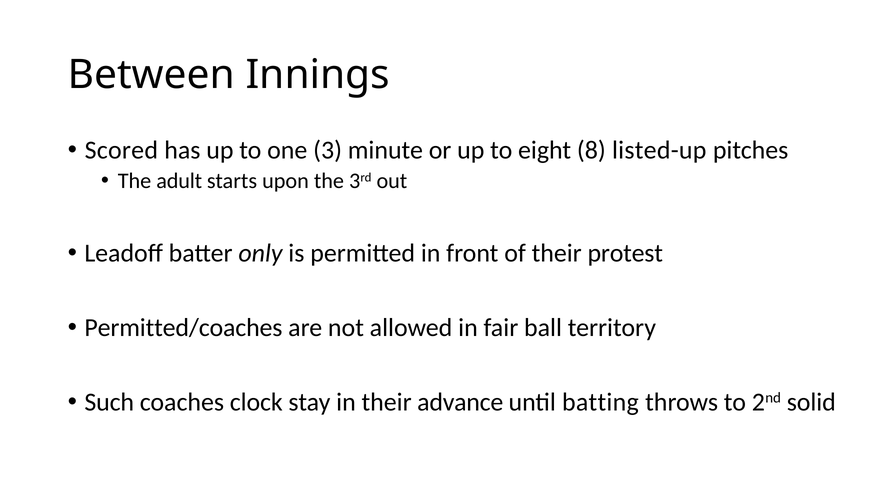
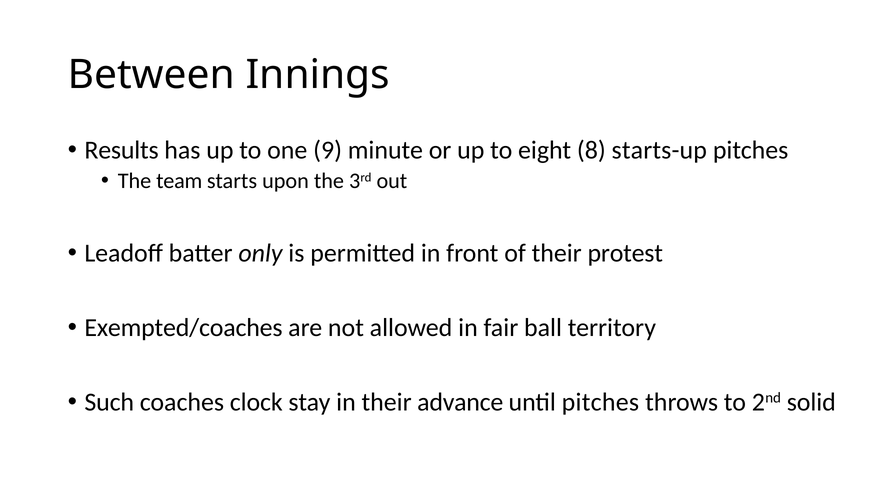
Scored: Scored -> Results
3: 3 -> 9
listed-up: listed-up -> starts-up
adult: adult -> team
Permitted/coaches: Permitted/coaches -> Exempted/coaches
until batting: batting -> pitches
